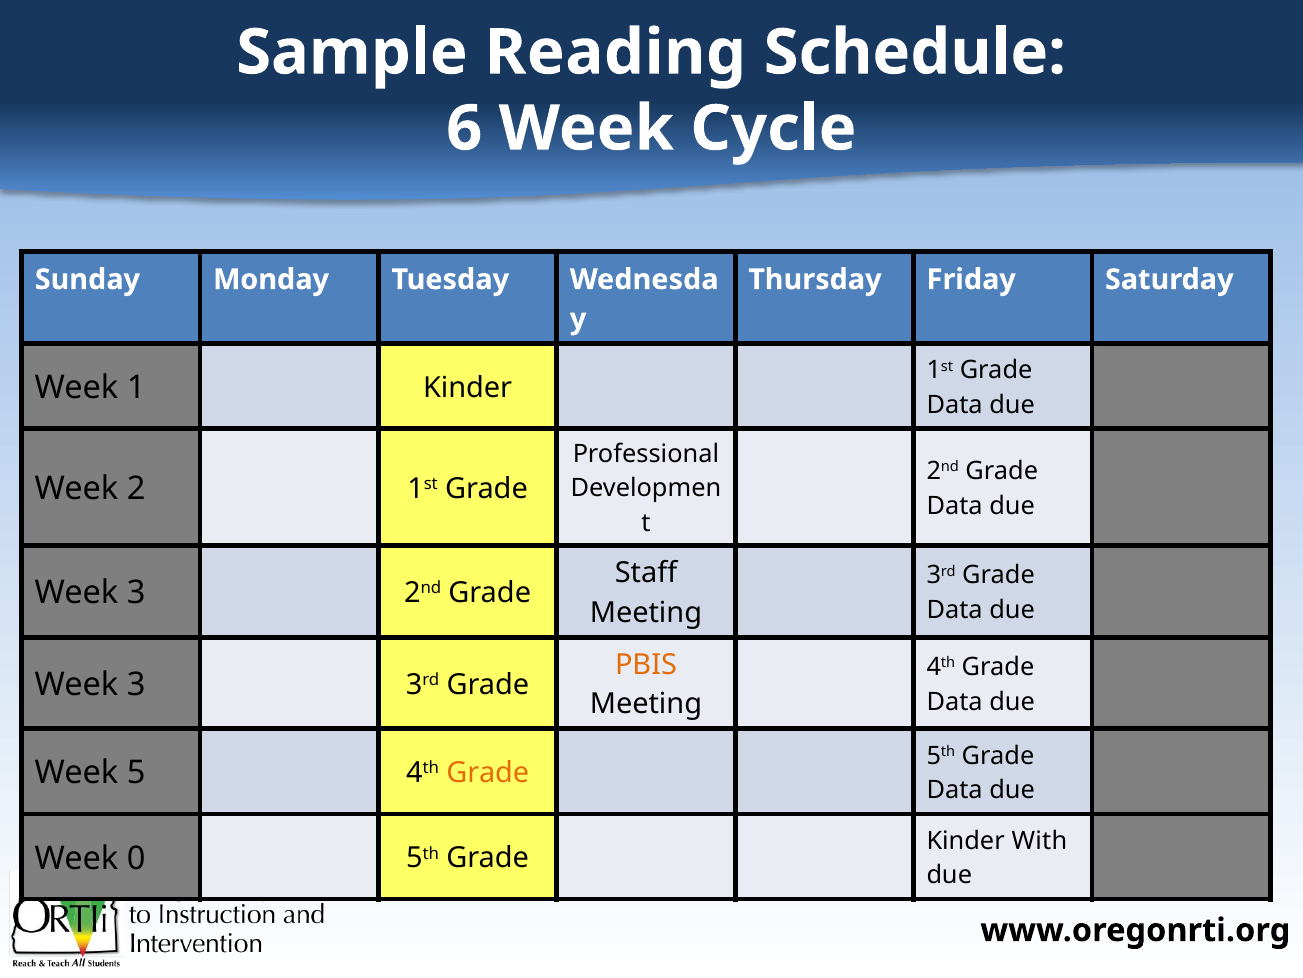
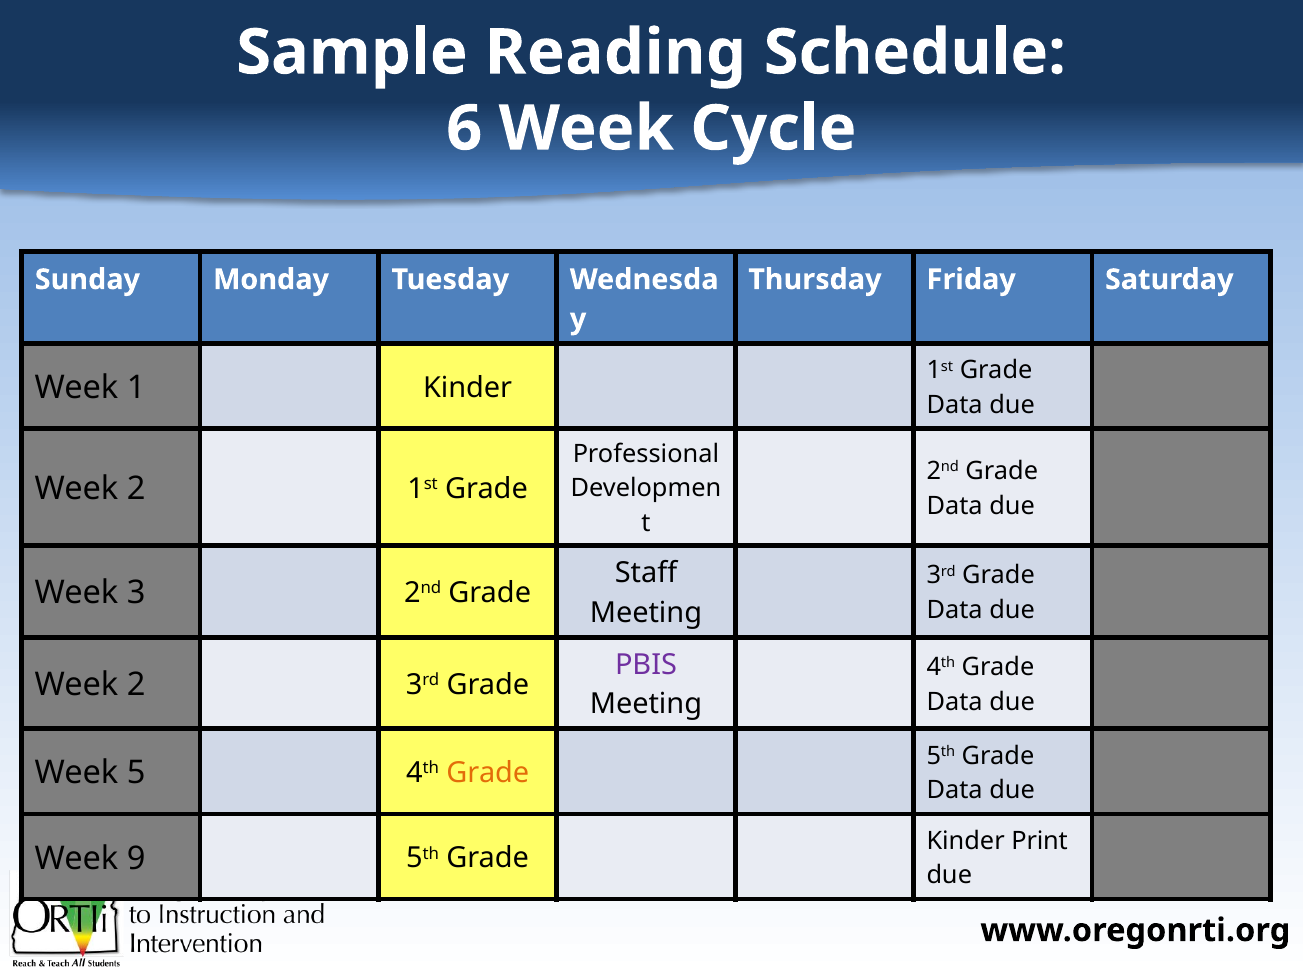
PBIS colour: orange -> purple
3 at (136, 684): 3 -> 2
With: With -> Print
0: 0 -> 9
